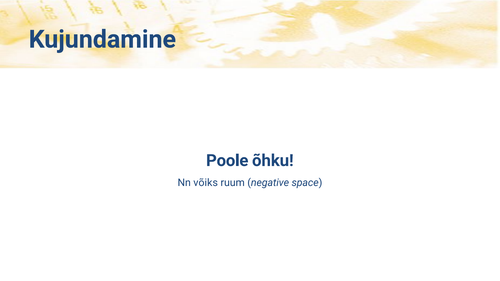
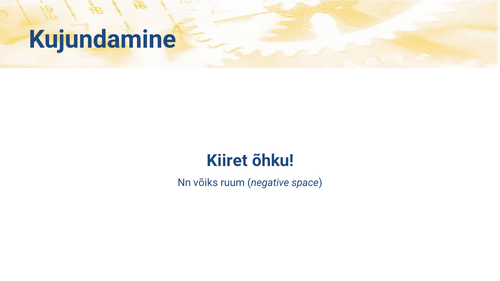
Poole: Poole -> Kiiret
